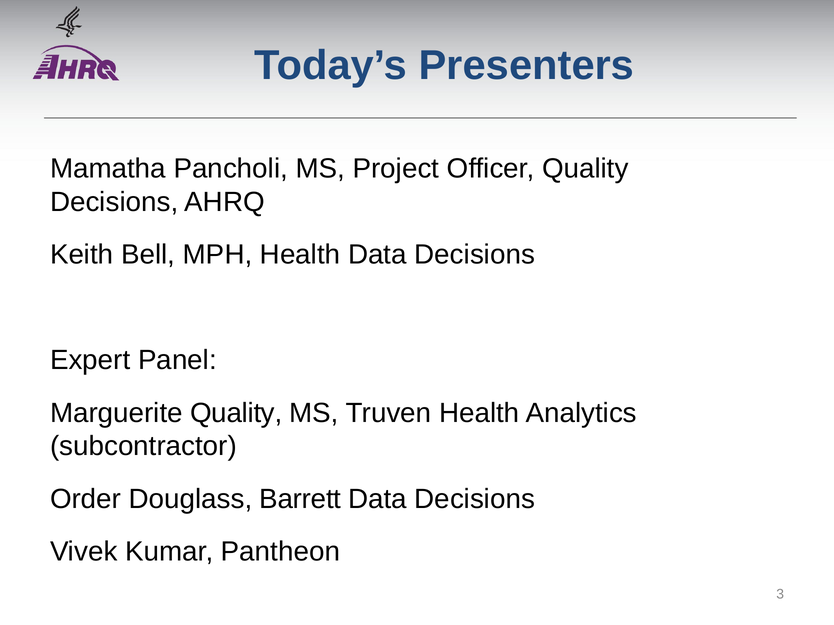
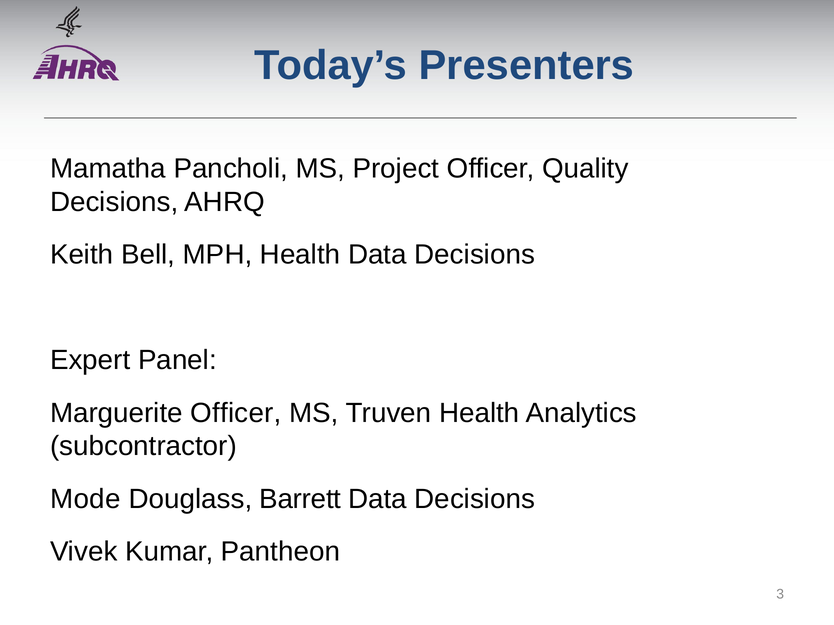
Marguerite Quality: Quality -> Officer
Order: Order -> Mode
